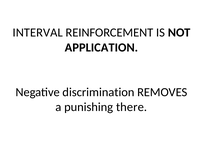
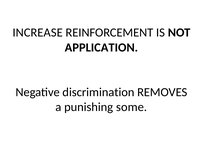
INTERVAL: INTERVAL -> INCREASE
there: there -> some
